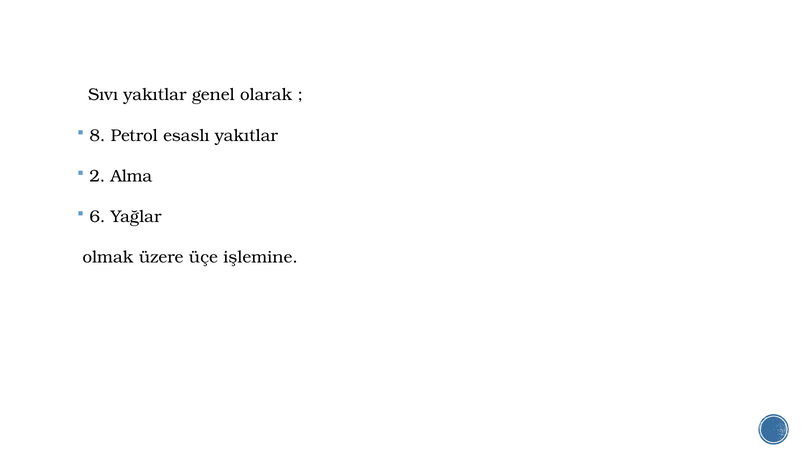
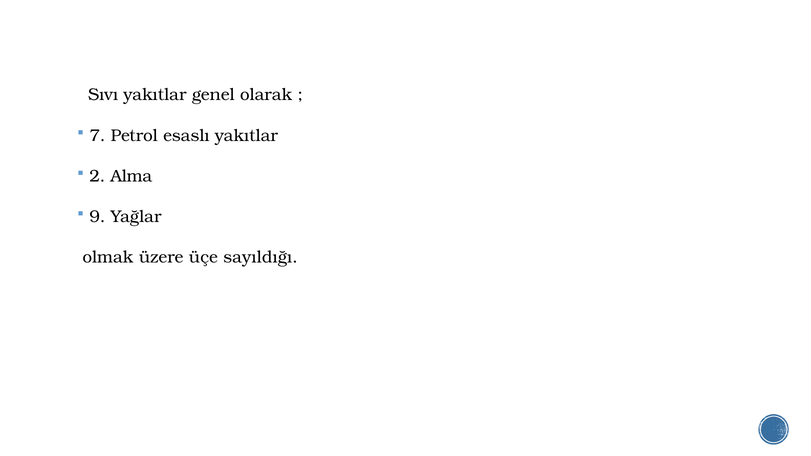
8: 8 -> 7
6: 6 -> 9
işlemine: işlemine -> sayıldığı
